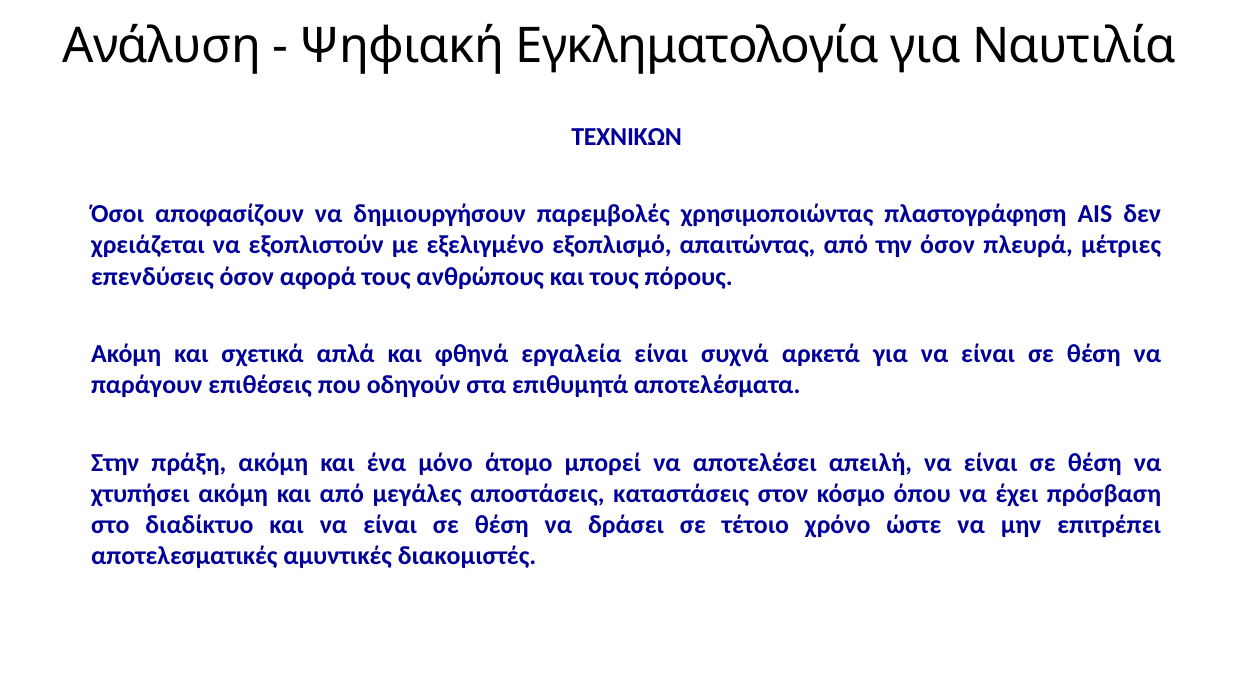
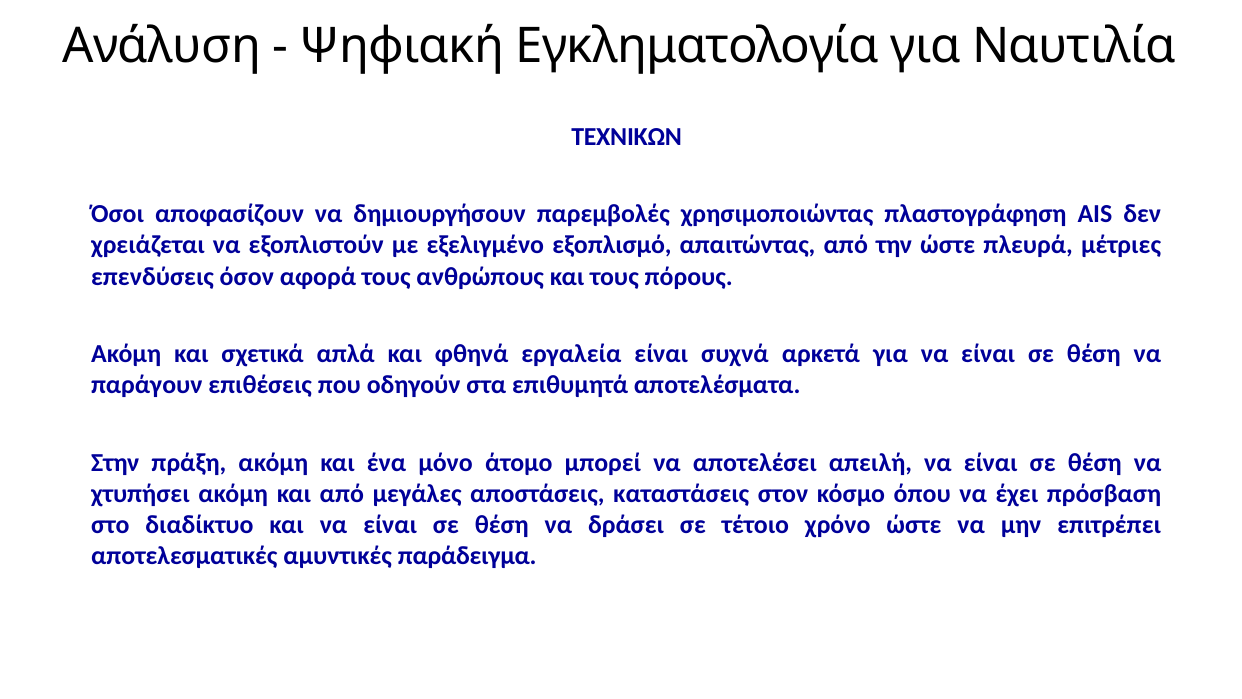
την όσον: όσον -> ώστε
διακομιστές: διακομιστές -> παράδειγμα
